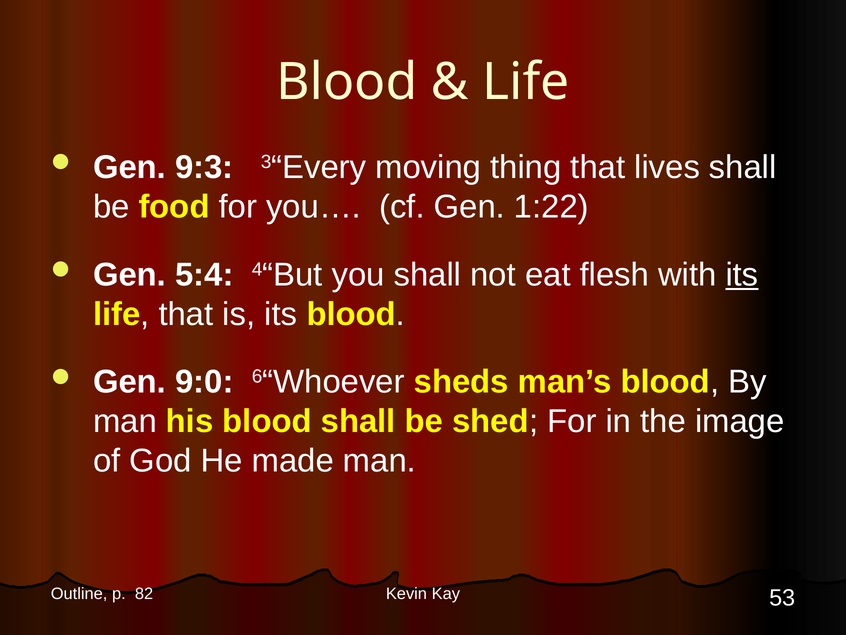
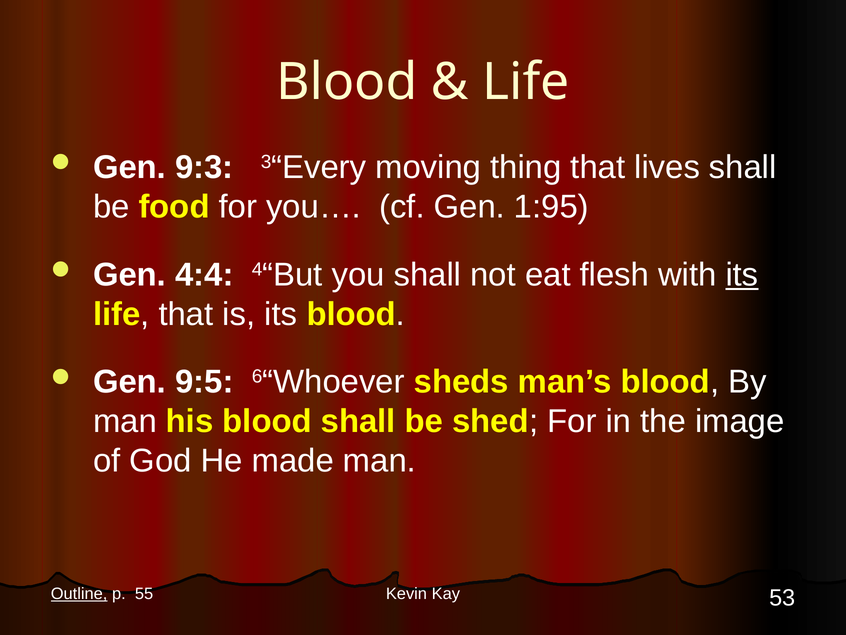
1:22: 1:22 -> 1:95
5:4: 5:4 -> 4:4
9:0: 9:0 -> 9:5
Outline underline: none -> present
82: 82 -> 55
